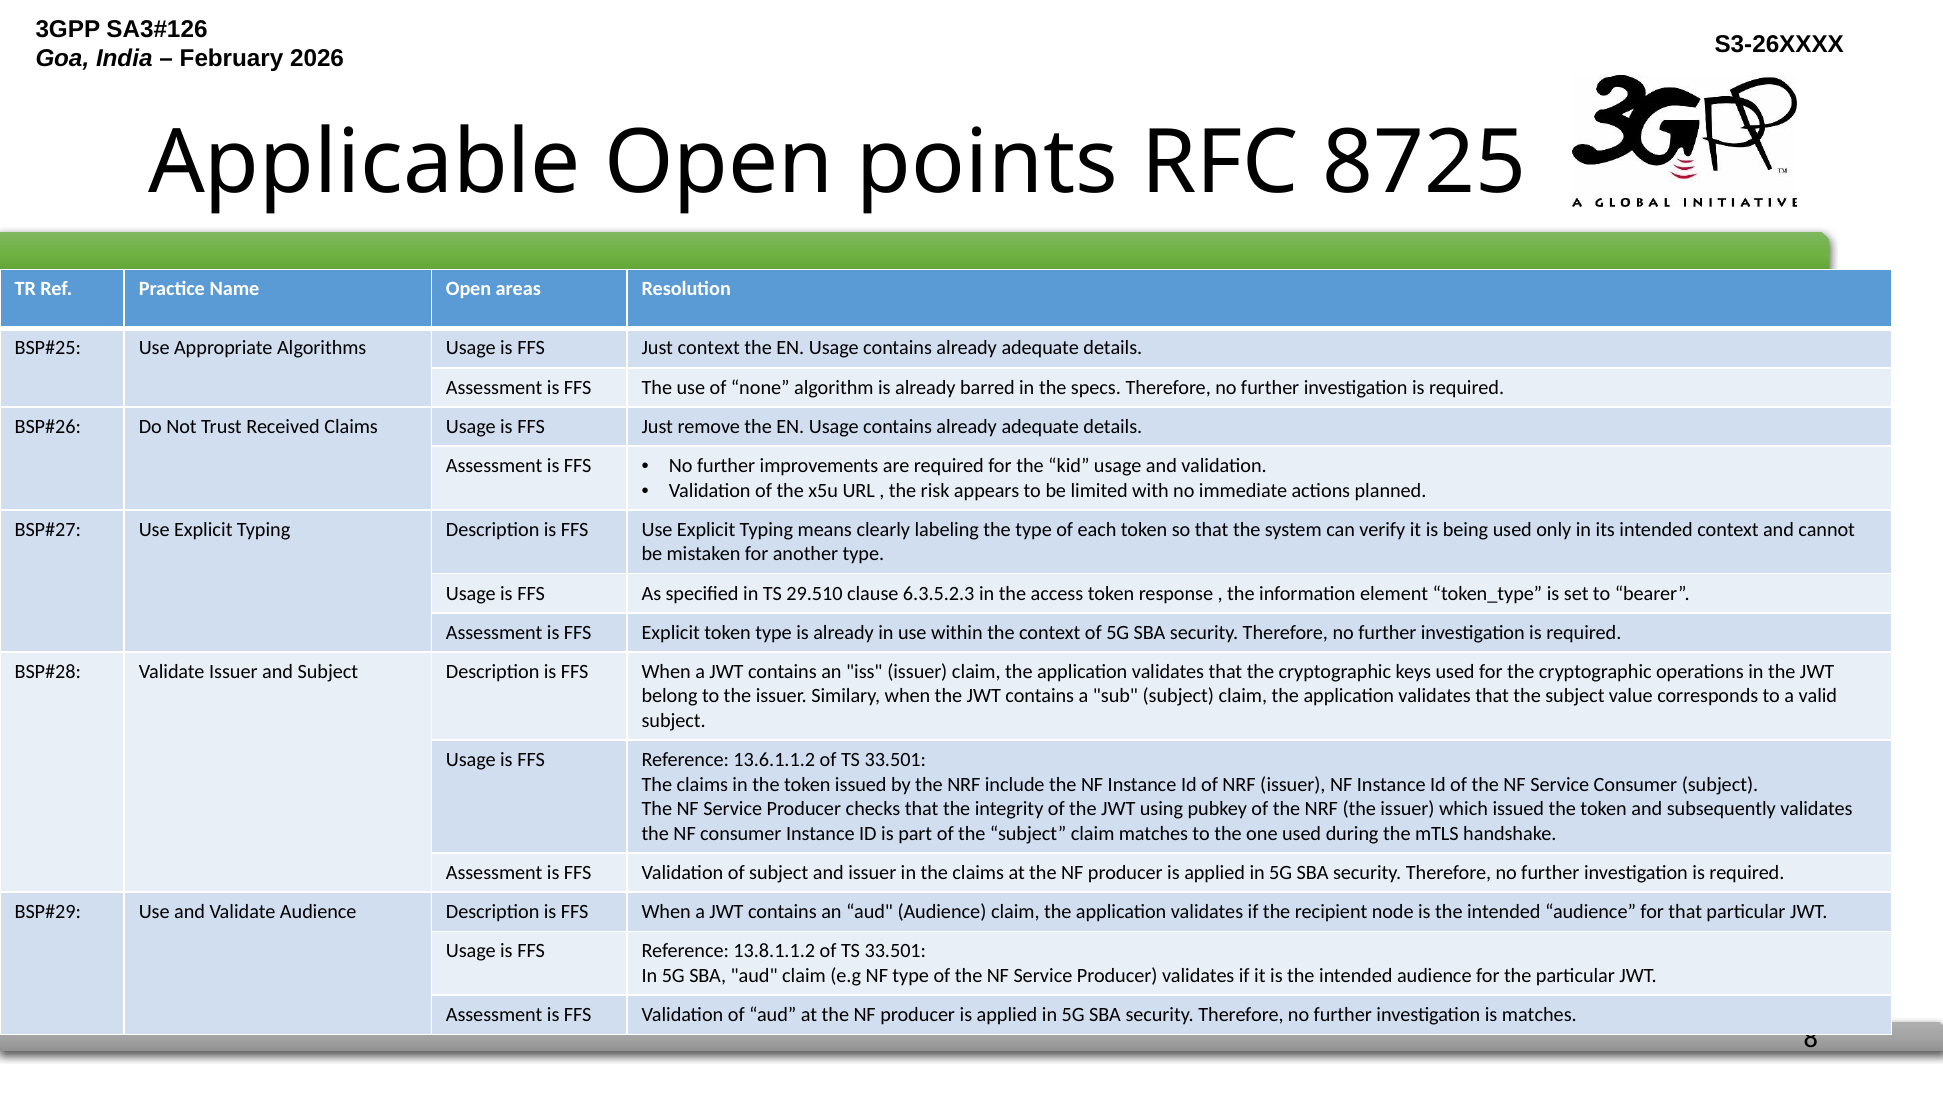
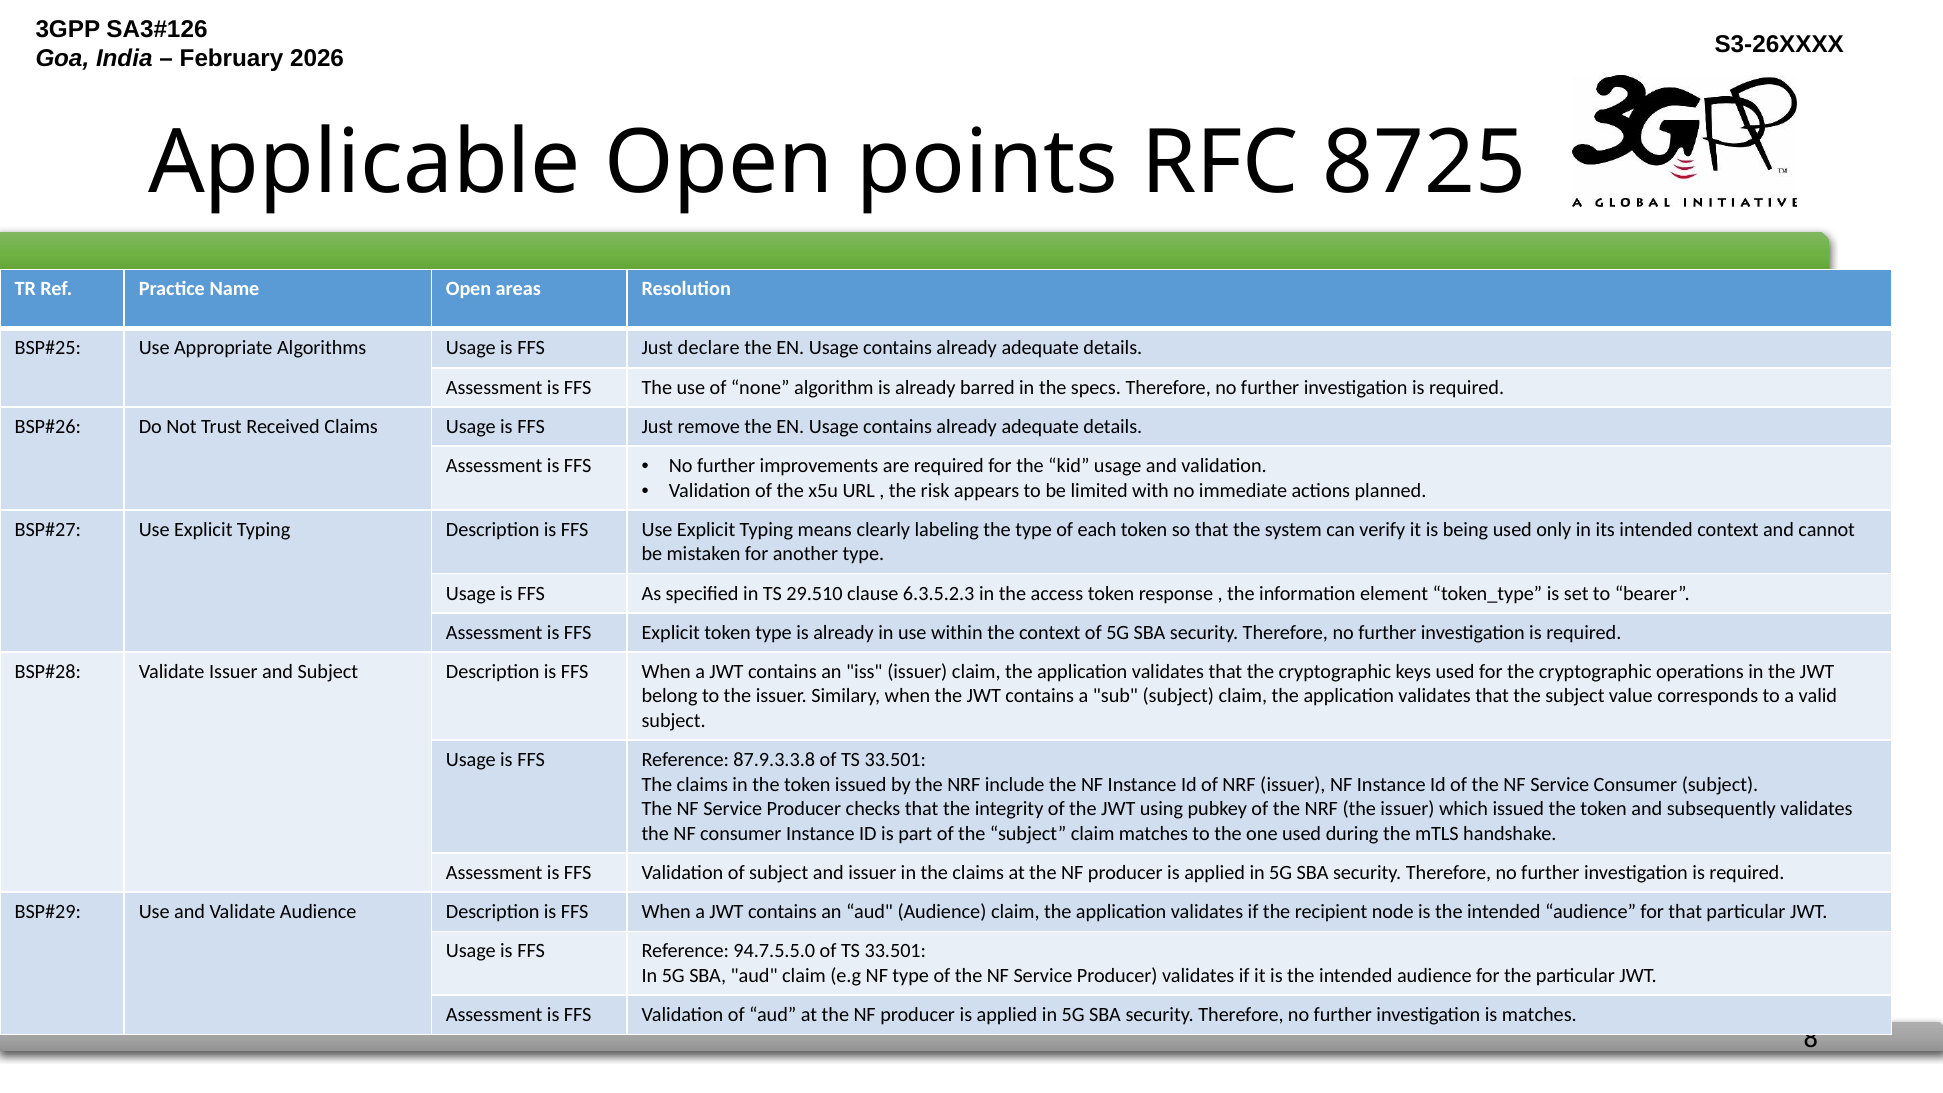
Just context: context -> declare
13.6.1.1.2: 13.6.1.1.2 -> 87.9.3.3.8
13.8.1.1.2: 13.8.1.1.2 -> 94.7.5.5.0
